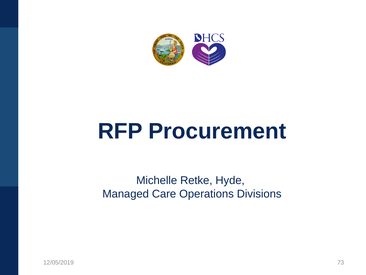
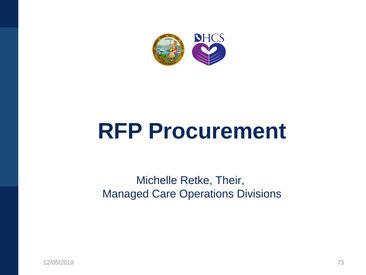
Hyde: Hyde -> Their
